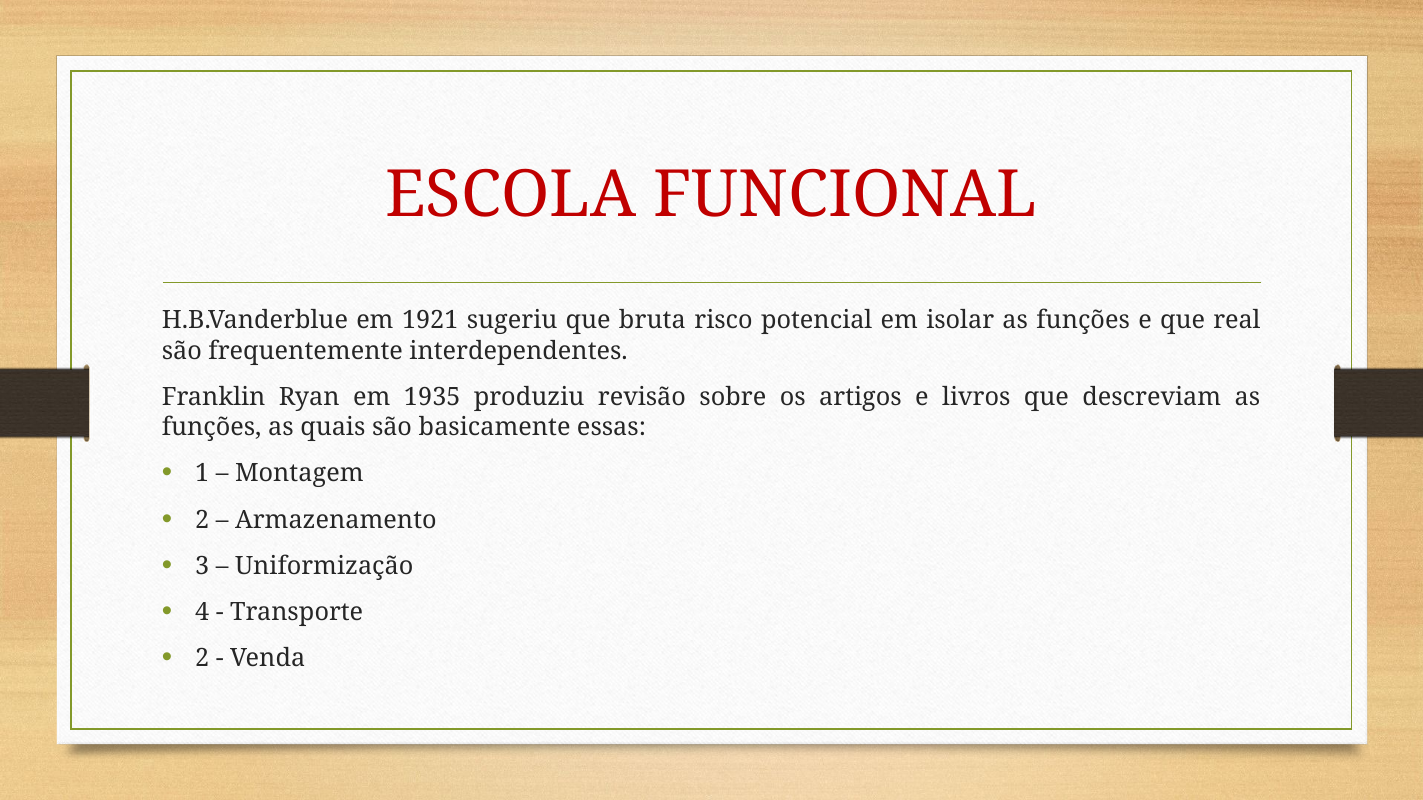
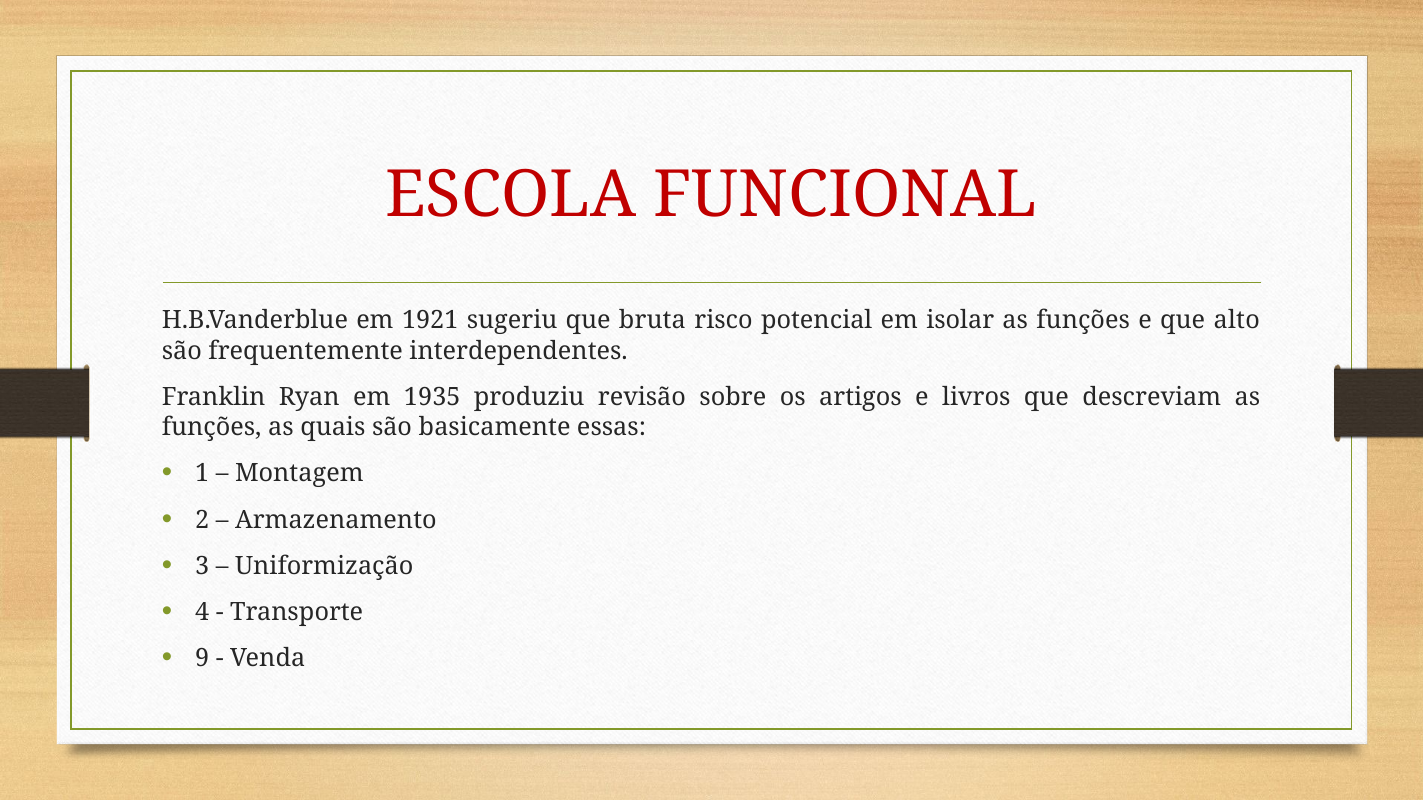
real: real -> alto
2 at (202, 659): 2 -> 9
